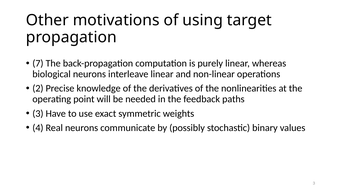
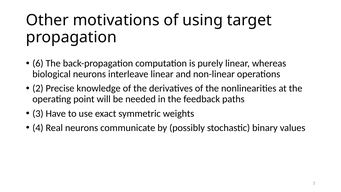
7: 7 -> 6
